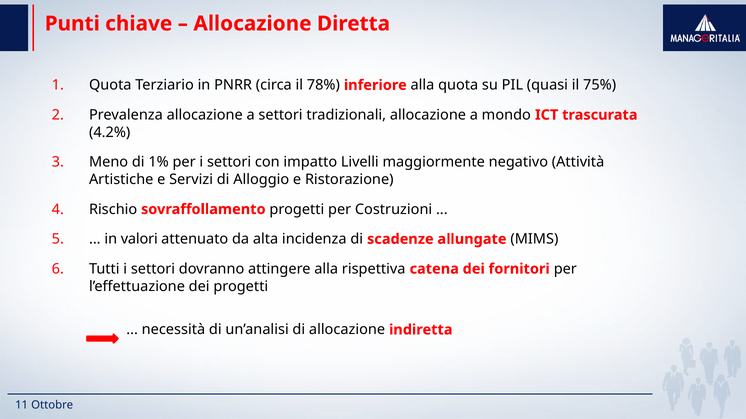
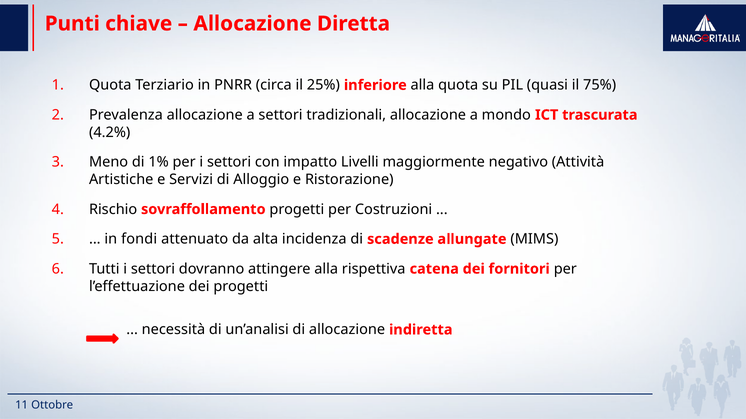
78%: 78% -> 25%
valori: valori -> fondi
